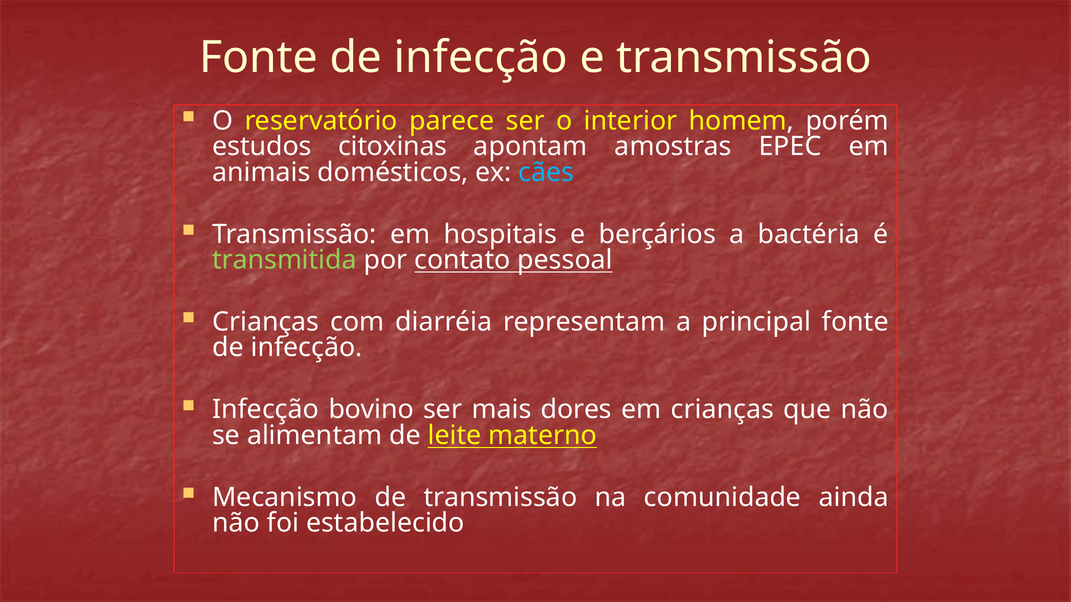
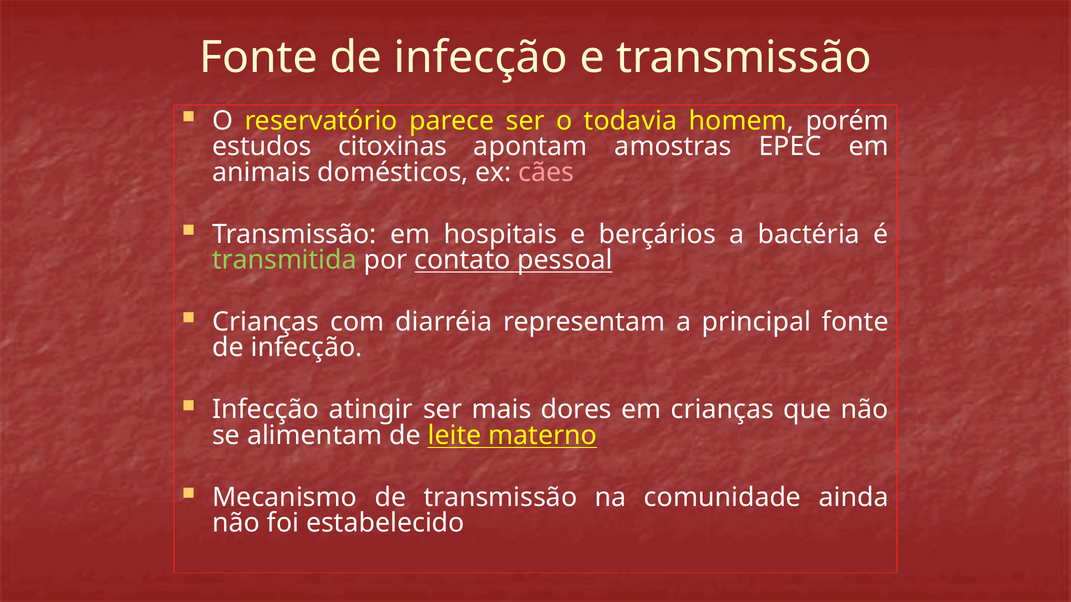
interior: interior -> todavia
cães colour: light blue -> pink
bovino: bovino -> atingir
